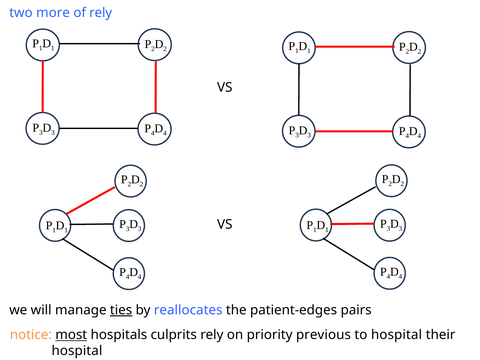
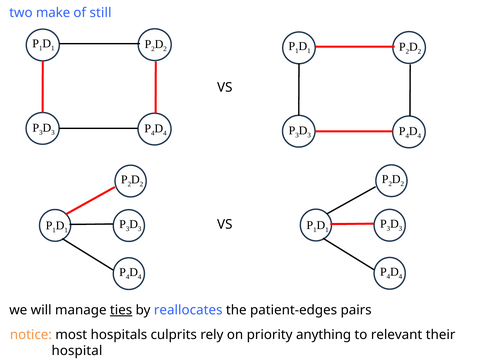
more: more -> make
of rely: rely -> still
most underline: present -> none
previous: previous -> anything
to hospital: hospital -> relevant
